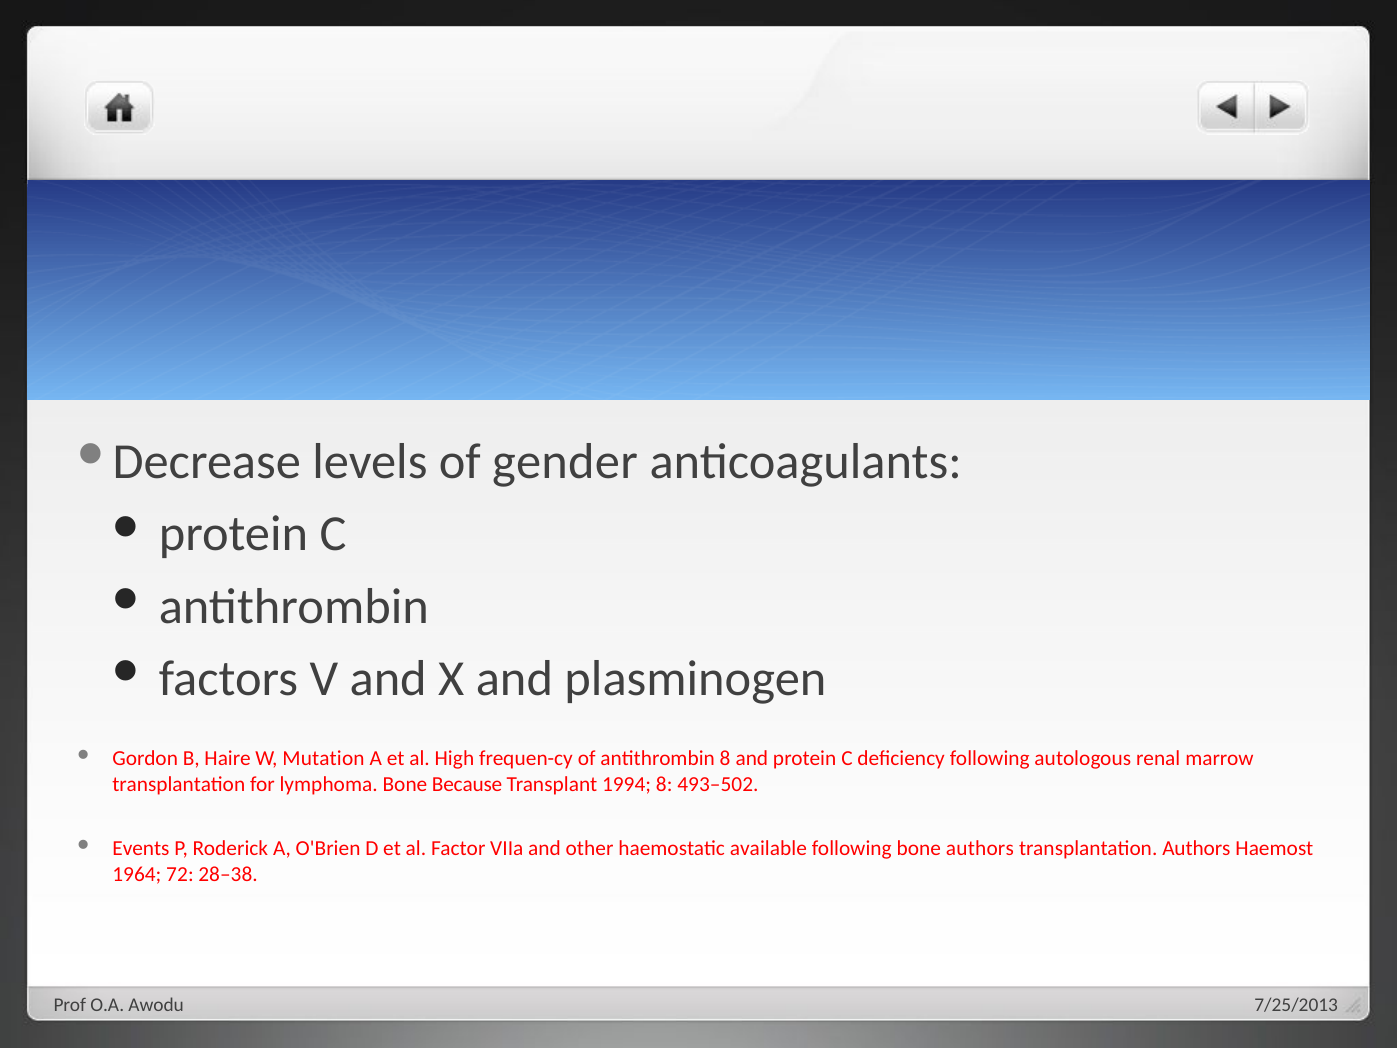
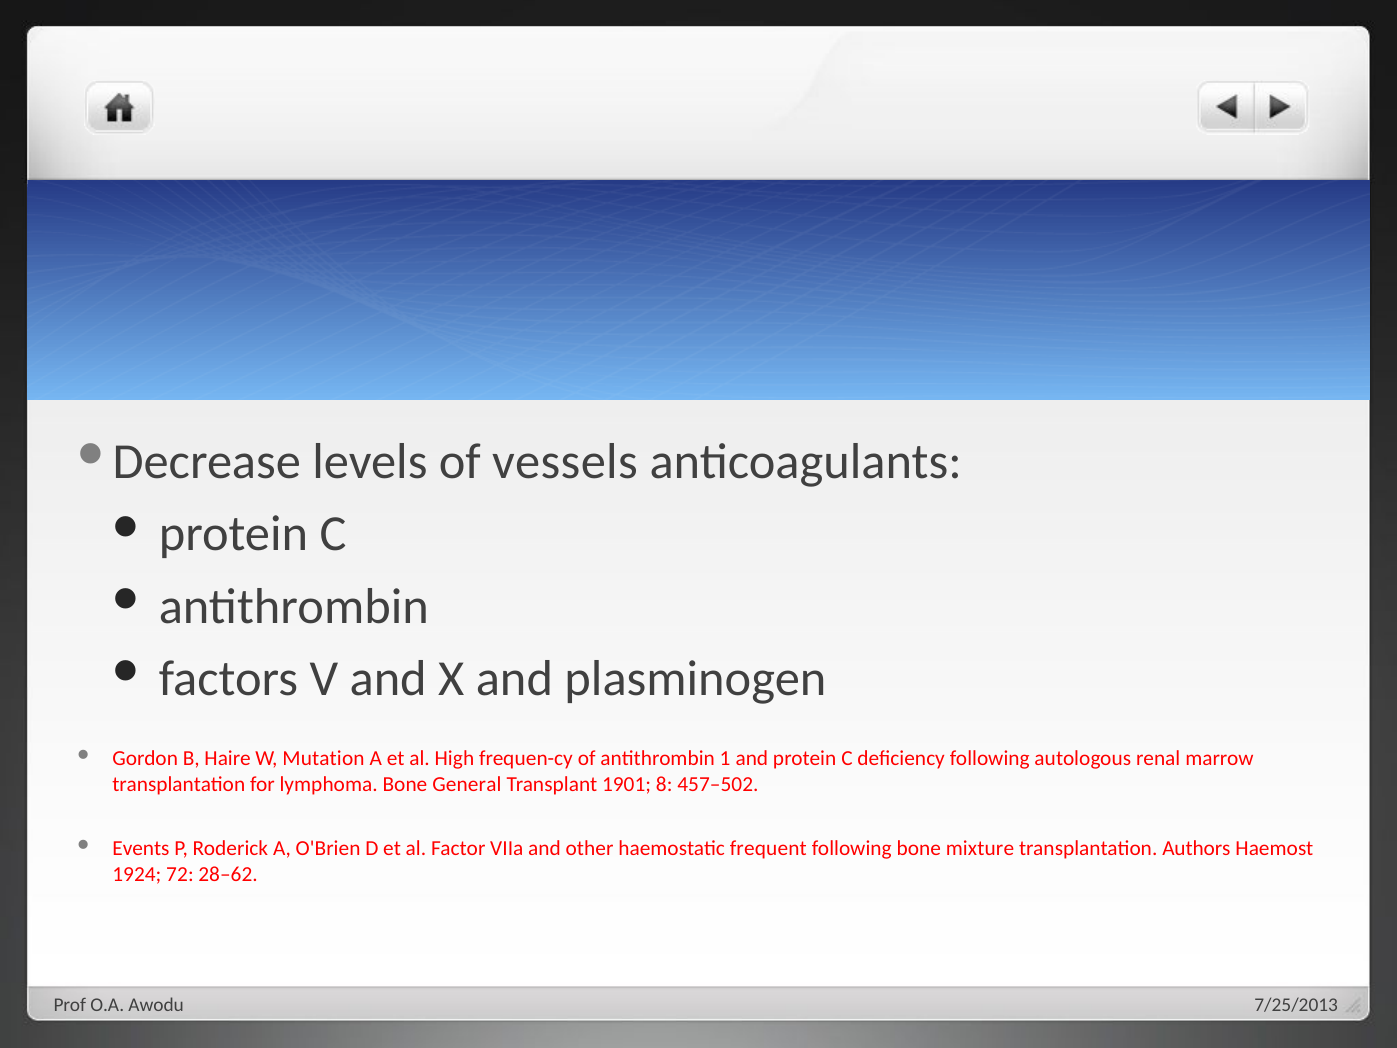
gender: gender -> vessels
antithrombin 8: 8 -> 1
Because: Because -> General
1994: 1994 -> 1901
493–502: 493–502 -> 457–502
available: available -> frequent
bone authors: authors -> mixture
1964: 1964 -> 1924
28–38: 28–38 -> 28–62
